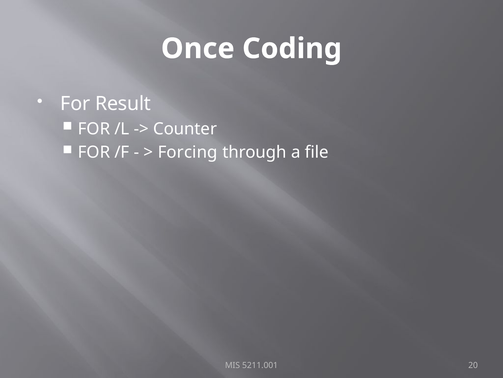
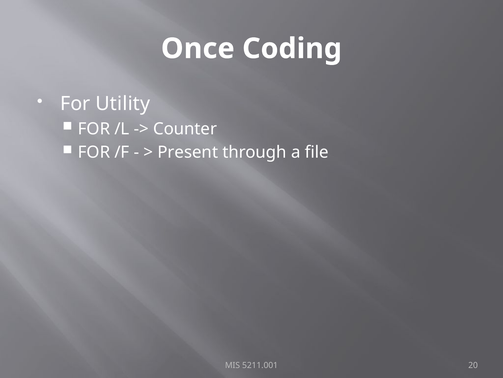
Result: Result -> Utility
Forcing: Forcing -> Present
